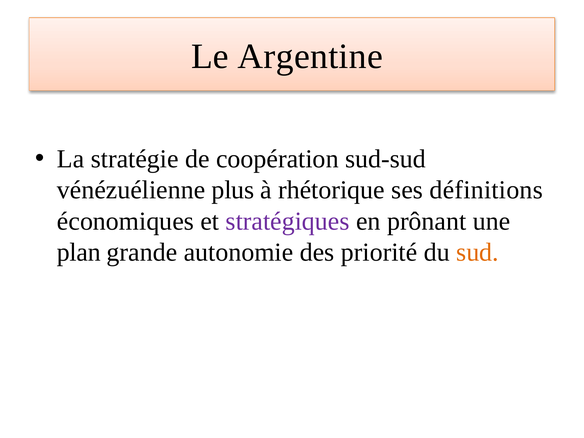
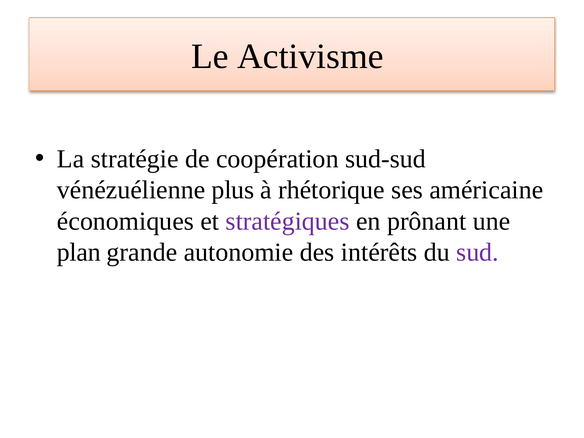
Argentine: Argentine -> Activisme
définitions: définitions -> américaine
priorité: priorité -> intérêts
sud colour: orange -> purple
